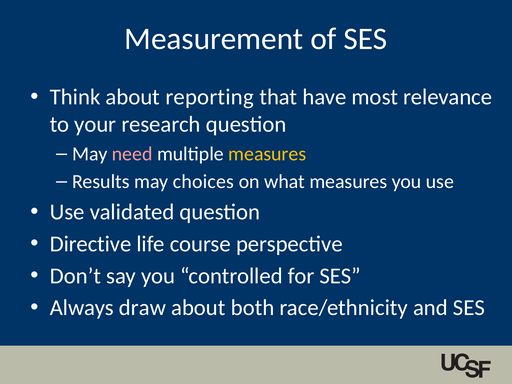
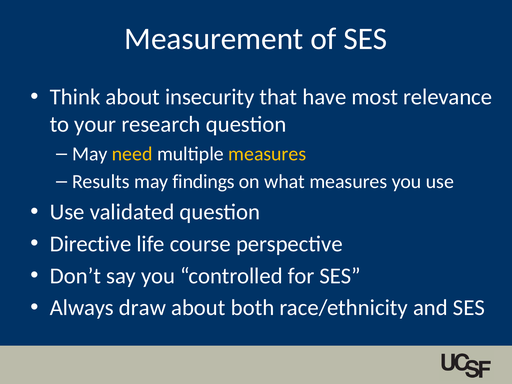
reporting: reporting -> insecurity
need colour: pink -> yellow
choices: choices -> findings
